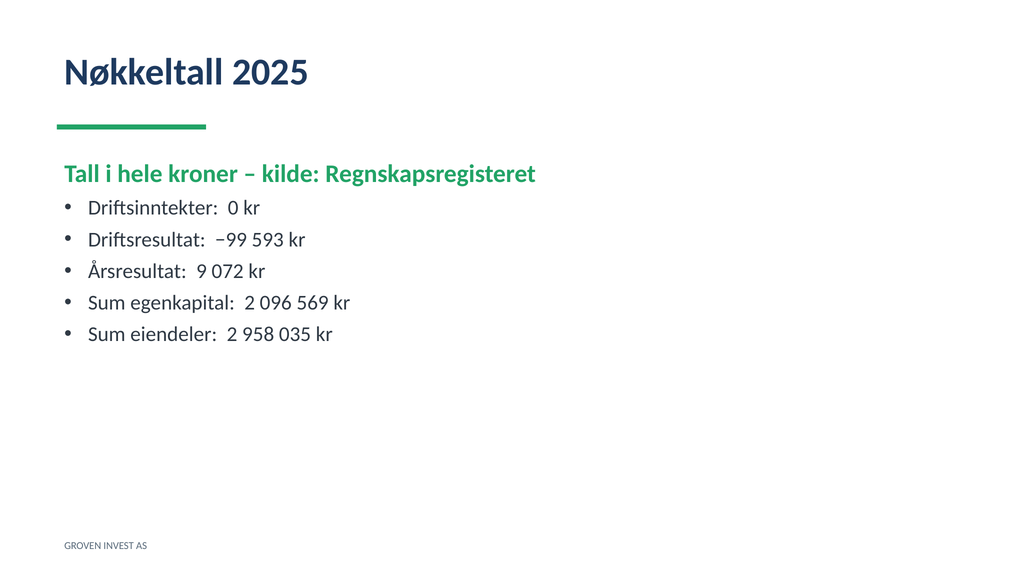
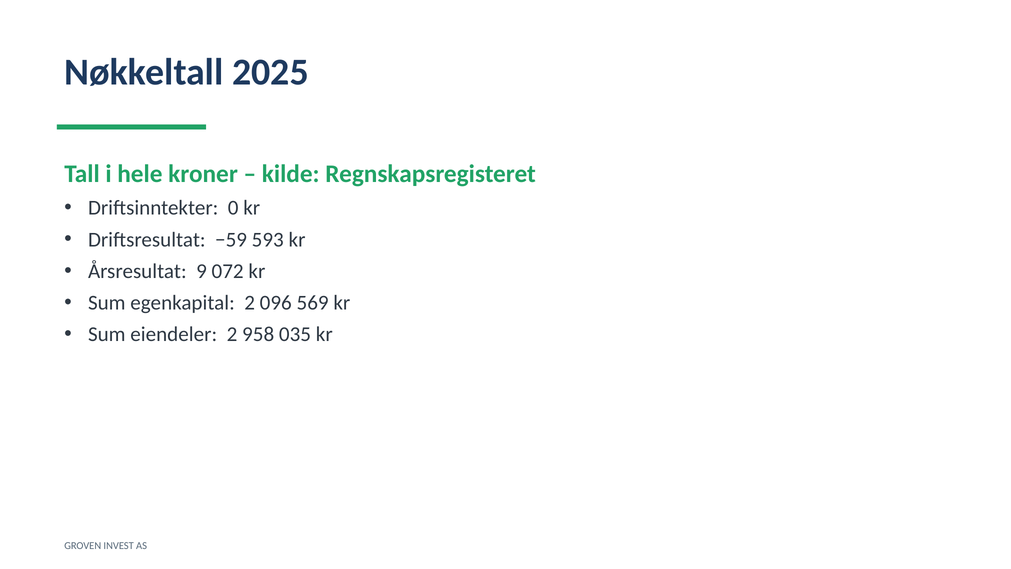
−99: −99 -> −59
